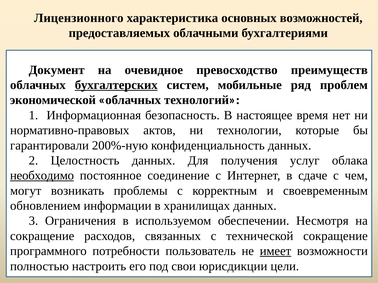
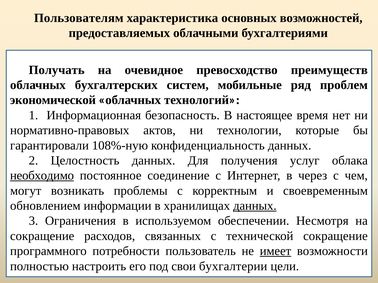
Лицензионного: Лицензионного -> Пользователям
Документ: Документ -> Получать
бухгалтерских underline: present -> none
200%-ную: 200%-ную -> 108%-ную
сдаче: сдаче -> через
данных at (255, 206) underline: none -> present
юрисдикции: юрисдикции -> бухгалтерии
